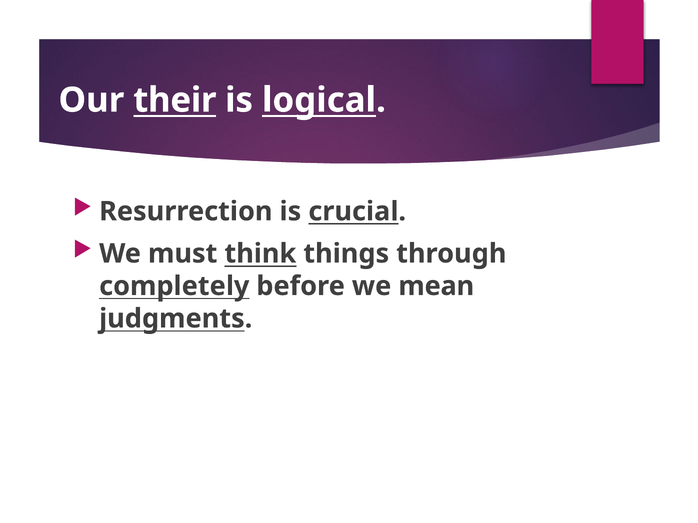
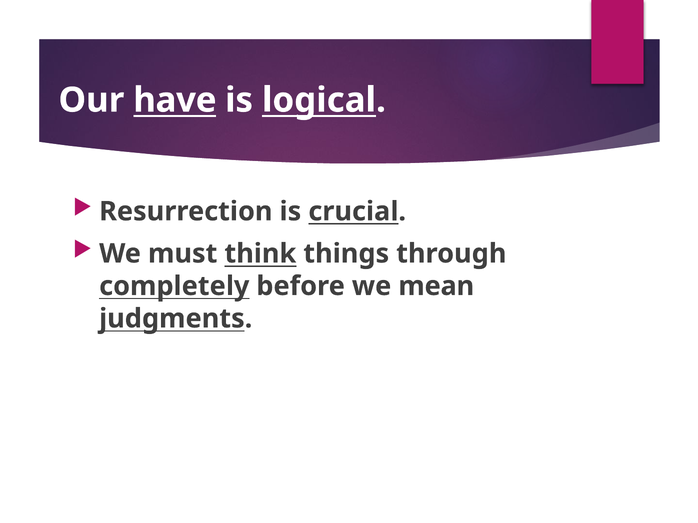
their: their -> have
